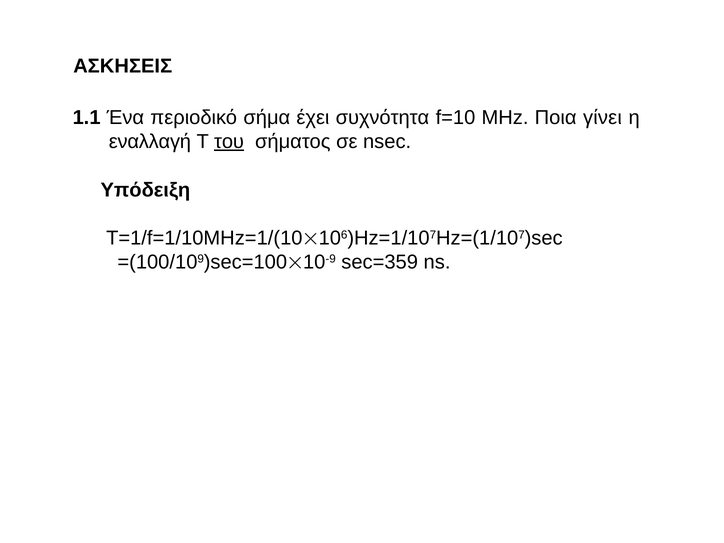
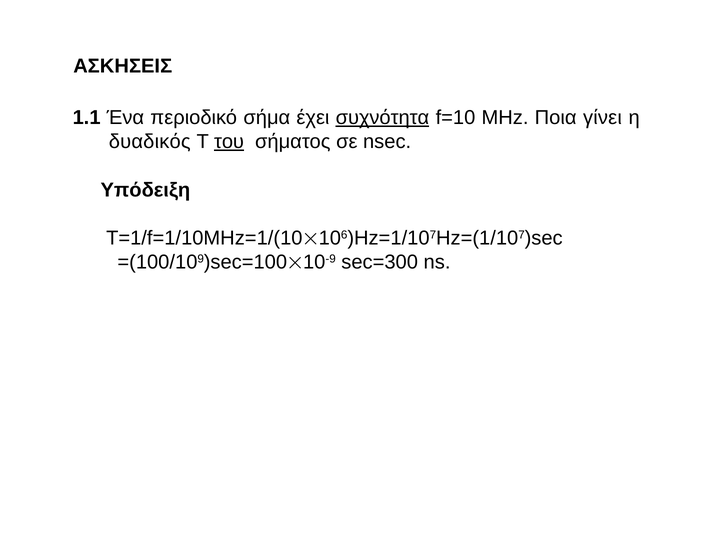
συχνότητα underline: none -> present
εναλλαγή: εναλλαγή -> δυαδικός
sec=359: sec=359 -> sec=300
